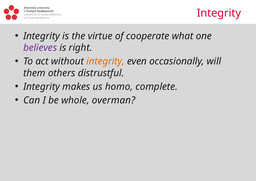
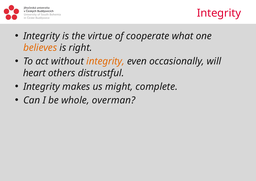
believes colour: purple -> orange
them: them -> heart
homo: homo -> might
